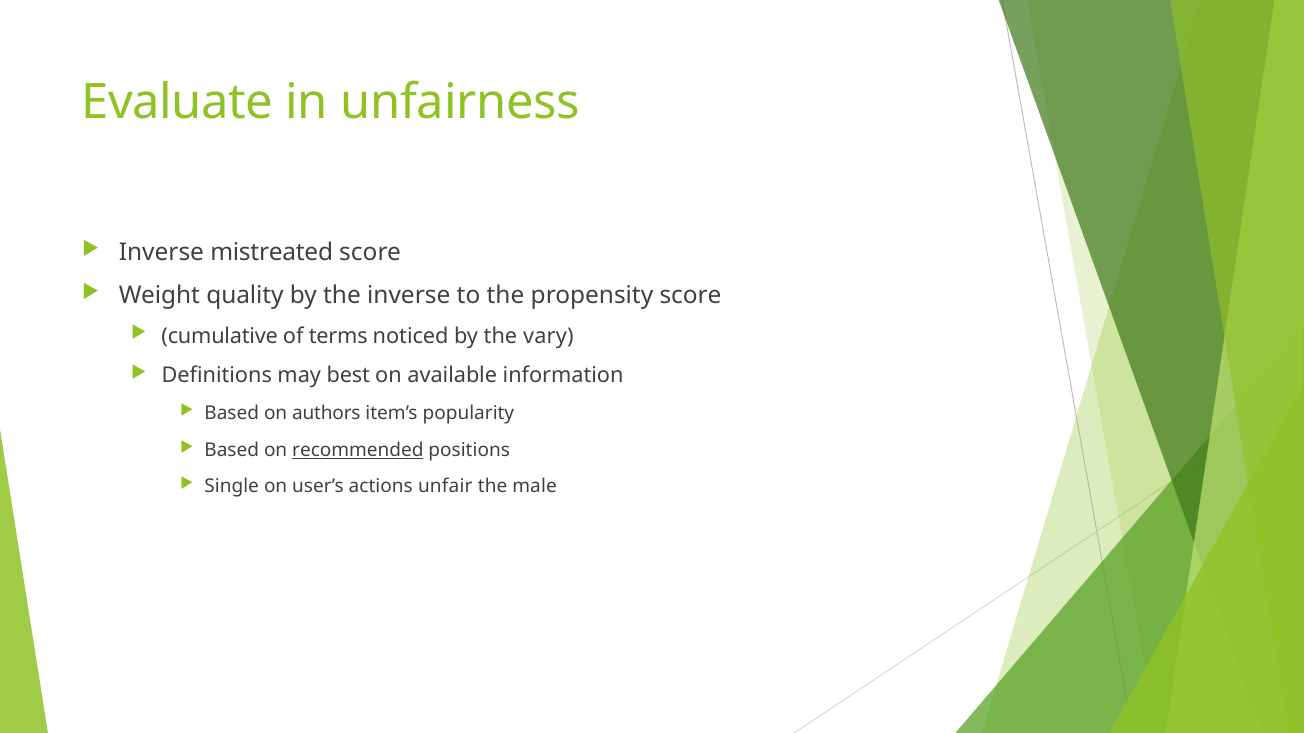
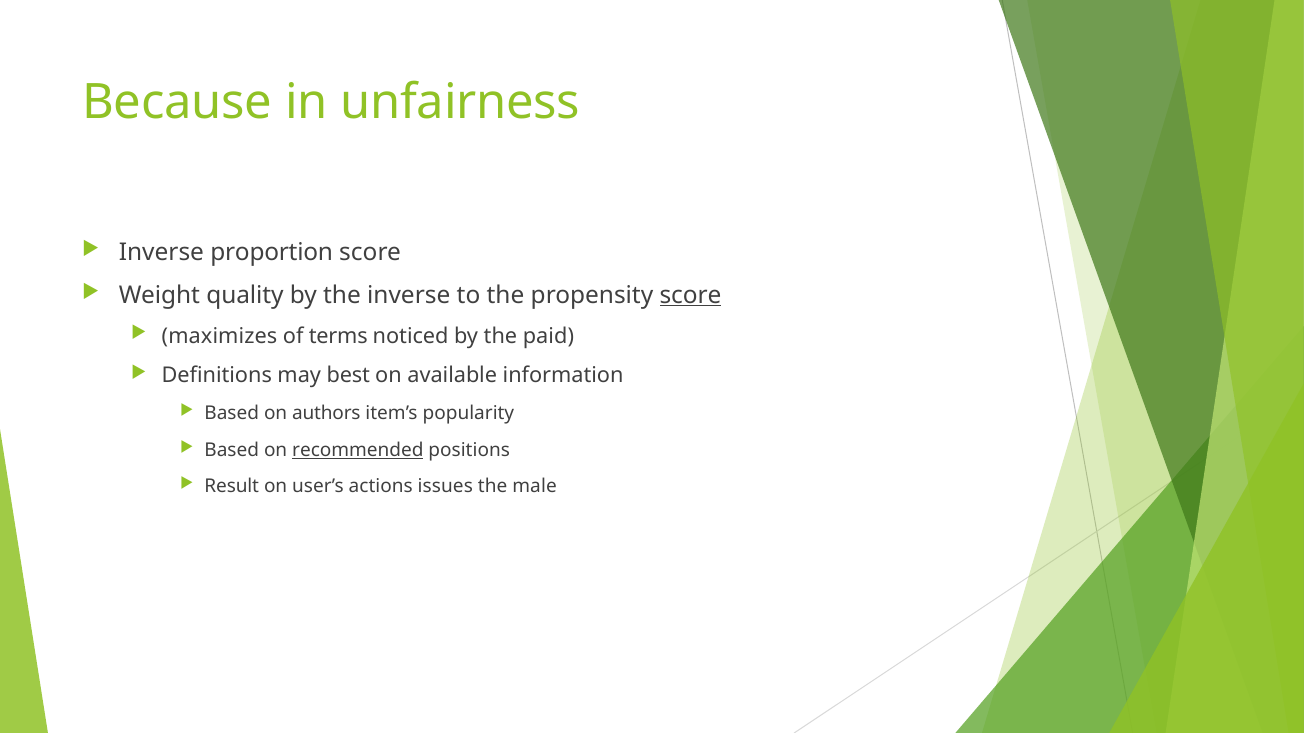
Evaluate: Evaluate -> Because
mistreated: mistreated -> proportion
score at (691, 295) underline: none -> present
cumulative: cumulative -> maximizes
vary: vary -> paid
Single: Single -> Result
unfair: unfair -> issues
